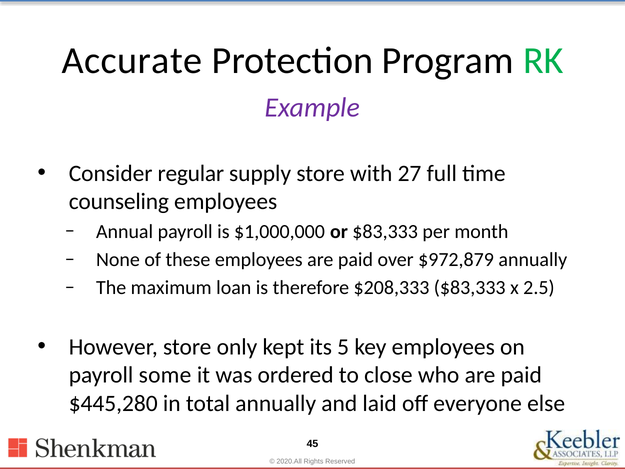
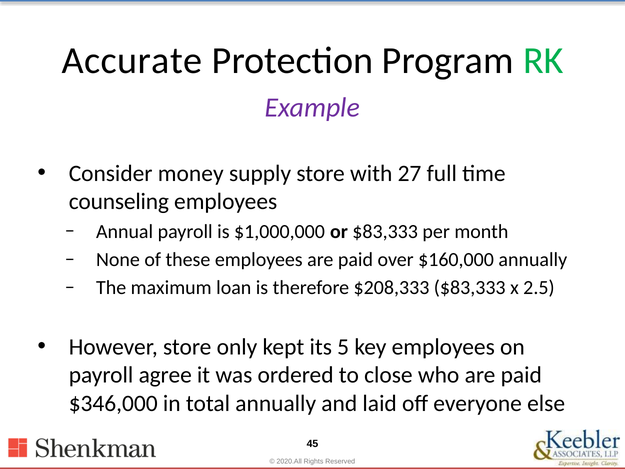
regular: regular -> money
$972,879: $972,879 -> $160,000
some: some -> agree
$445,280: $445,280 -> $346,000
